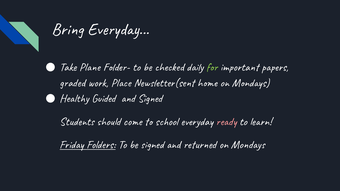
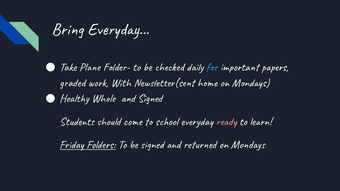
for colour: light green -> light blue
Place: Place -> With
Guided: Guided -> Whole
